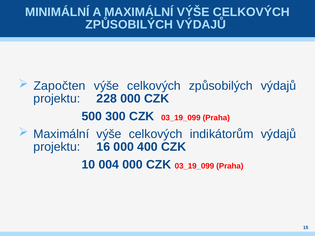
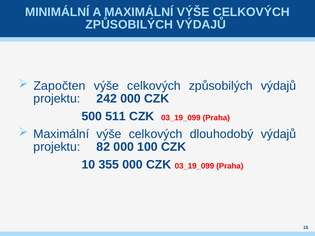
228: 228 -> 242
300: 300 -> 511
indikátorům: indikátorům -> dlouhodobý
16: 16 -> 82
400: 400 -> 100
004: 004 -> 355
